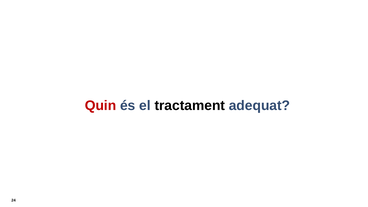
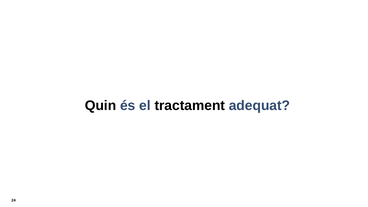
Quin colour: red -> black
